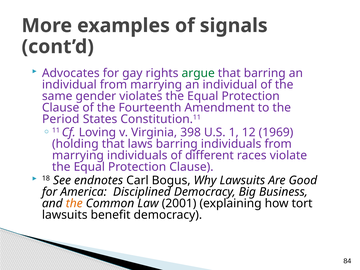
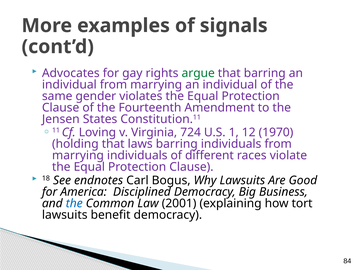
Period: Period -> Jensen
398: 398 -> 724
1969: 1969 -> 1970
the at (74, 203) colour: orange -> blue
